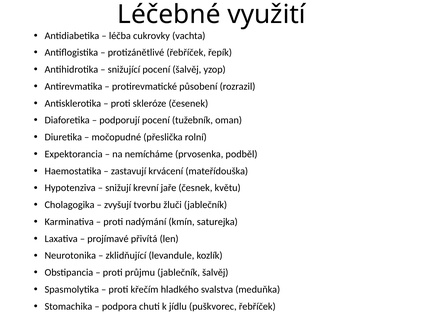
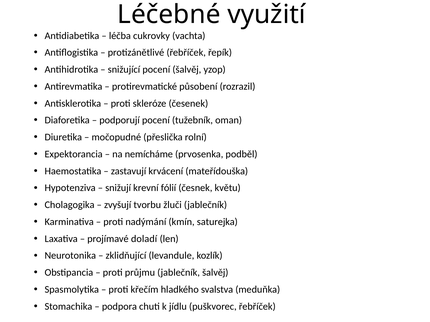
jaře: jaře -> fólií
přivítá: přivítá -> doladí
